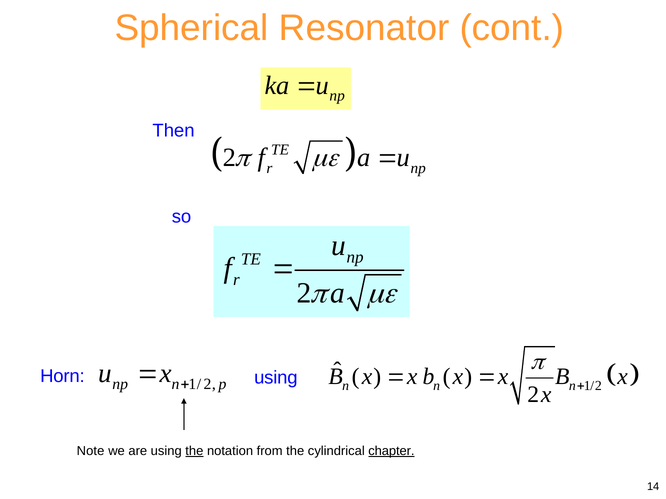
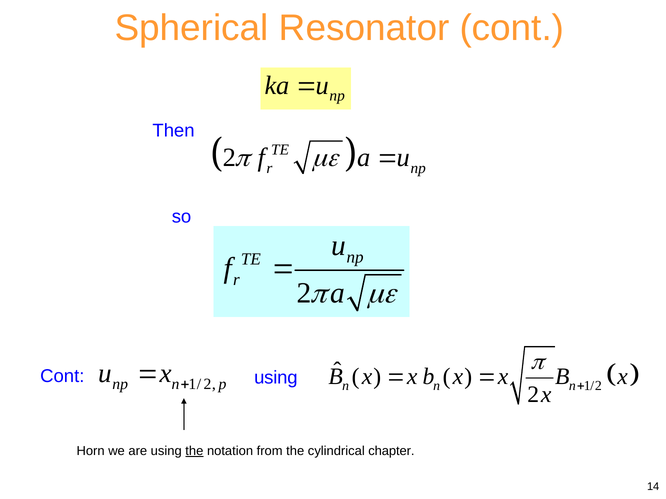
Horn at (62, 376): Horn -> Cont
Note: Note -> Horn
chapter underline: present -> none
